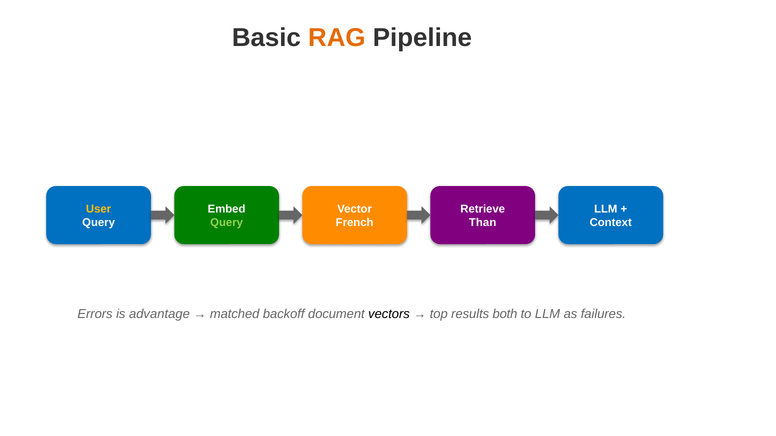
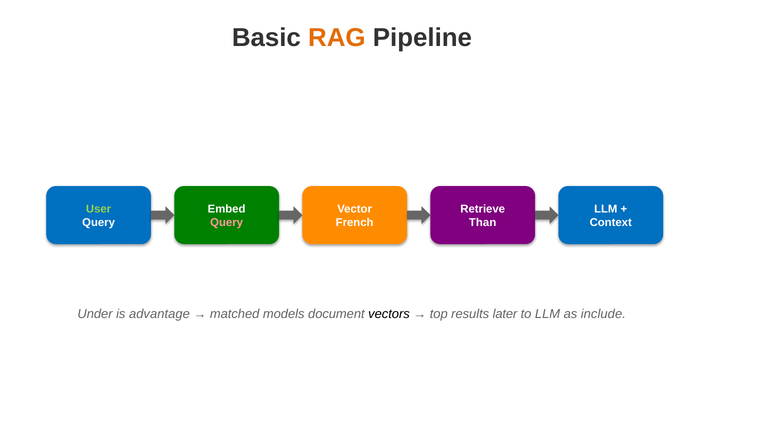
User colour: yellow -> light green
Query at (227, 223) colour: light green -> pink
Errors: Errors -> Under
backoff: backoff -> models
both: both -> later
failures: failures -> include
